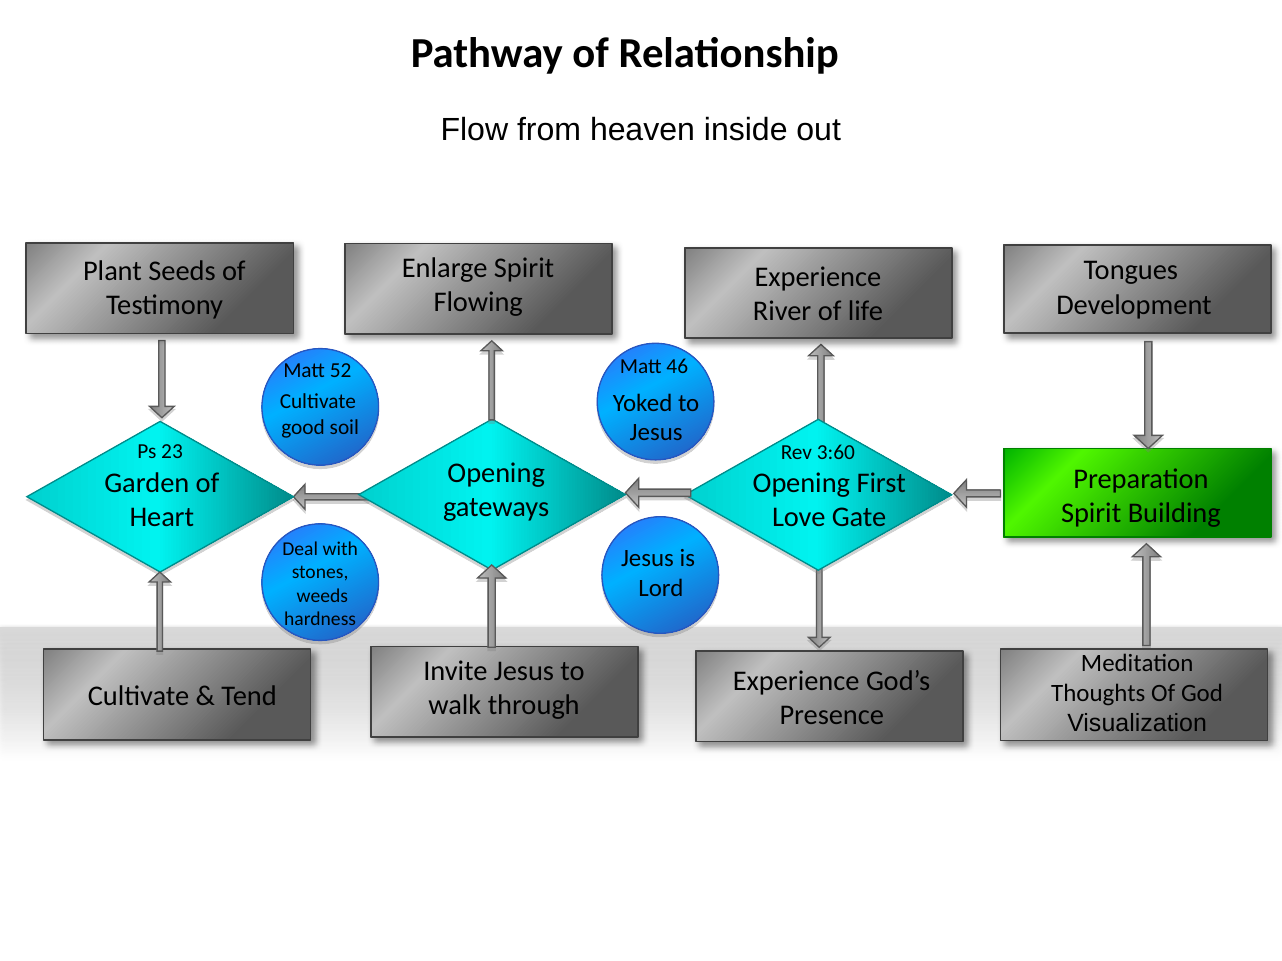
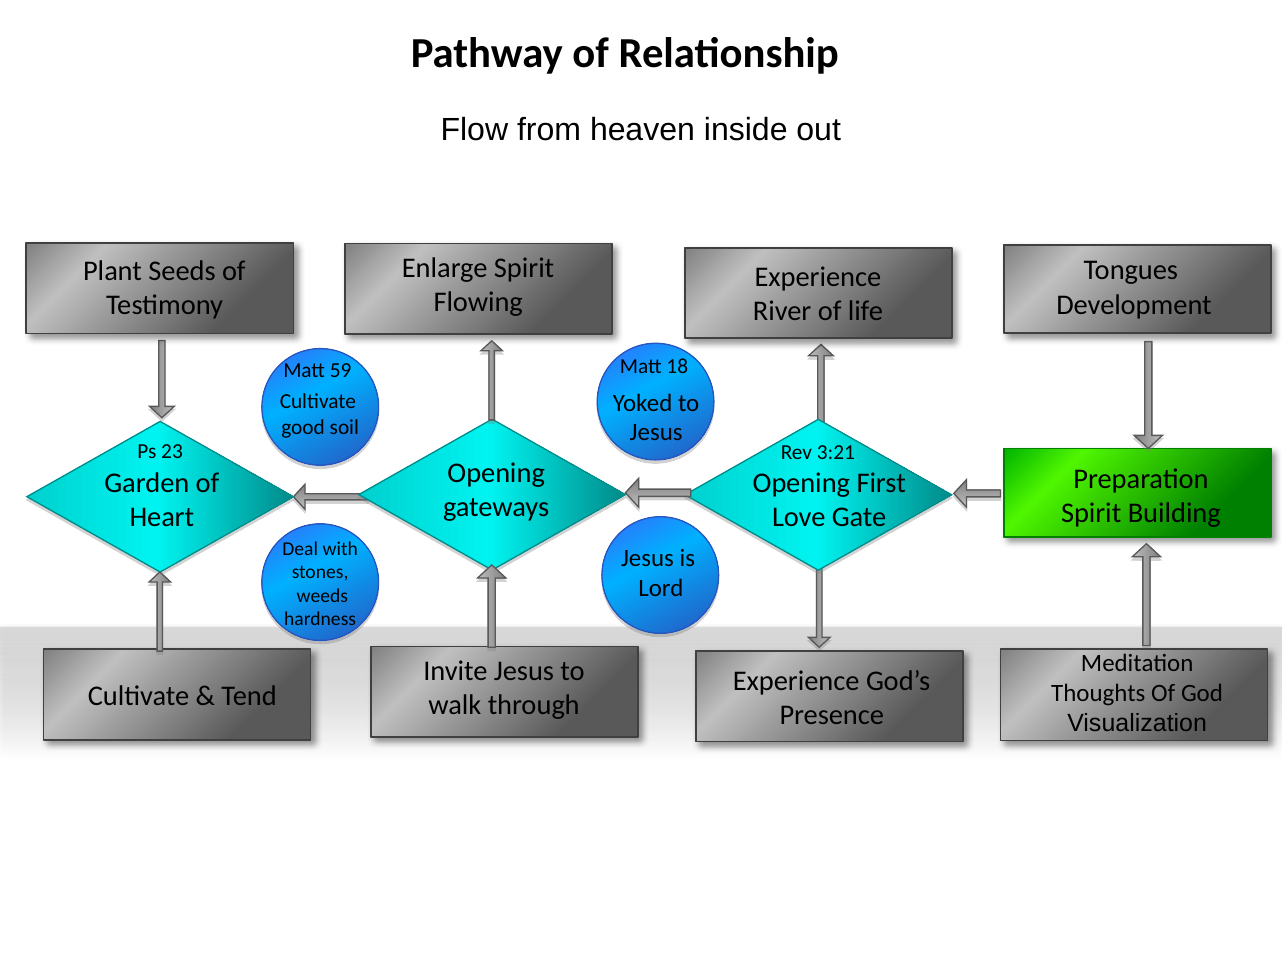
46: 46 -> 18
52: 52 -> 59
3:60: 3:60 -> 3:21
